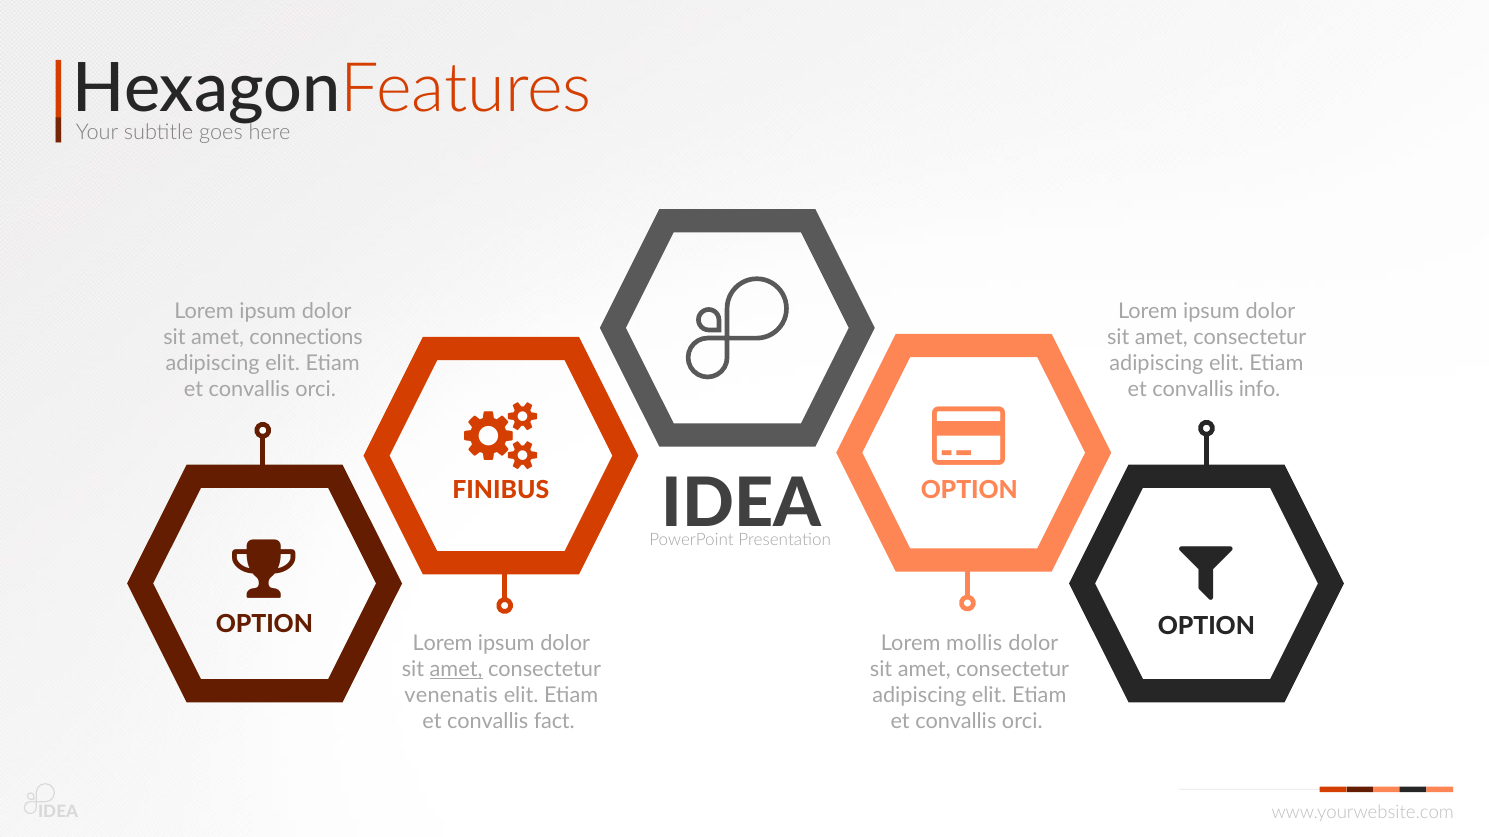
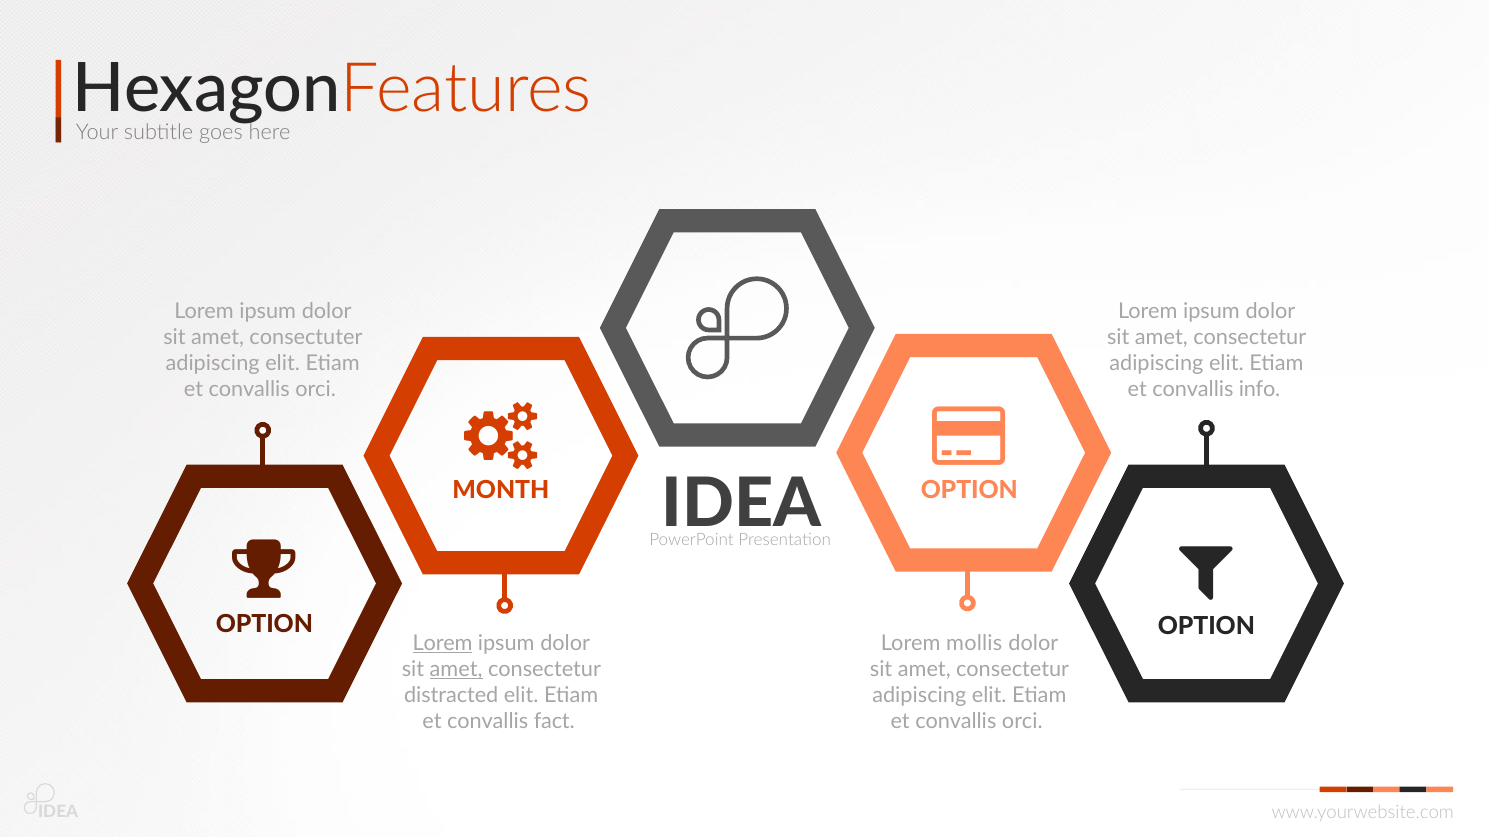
connections: connections -> consectuter
FINIBUS: FINIBUS -> MONTH
Lorem at (443, 644) underline: none -> present
venenatis: venenatis -> distracted
